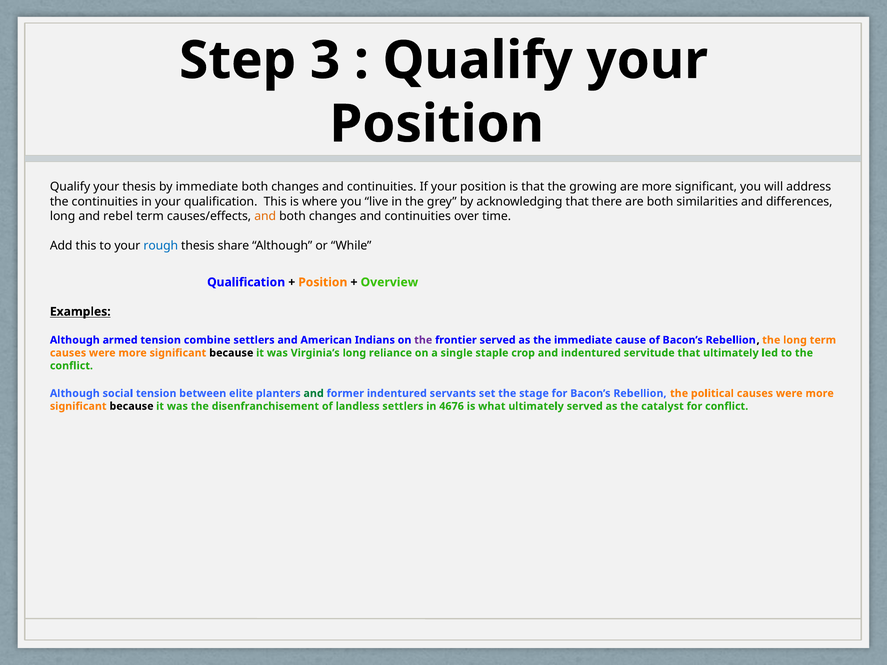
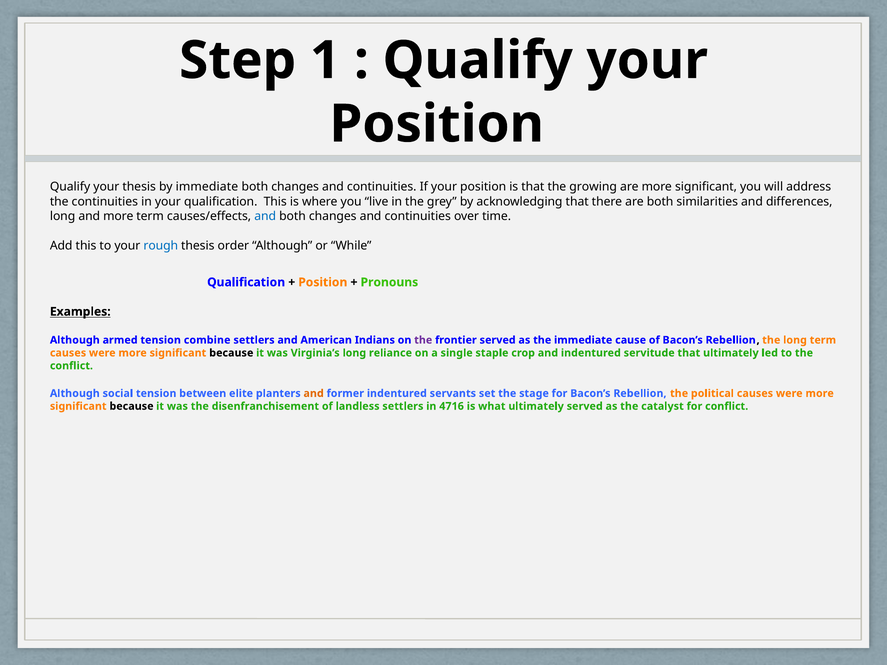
3: 3 -> 1
and rebel: rebel -> more
and at (265, 216) colour: orange -> blue
share: share -> order
Overview: Overview -> Pronouns
and at (314, 394) colour: green -> orange
4676: 4676 -> 4716
